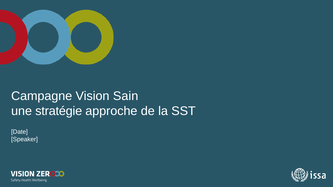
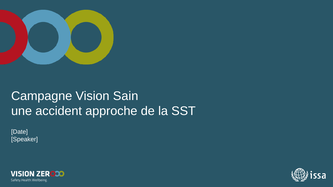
stratégie: stratégie -> accident
